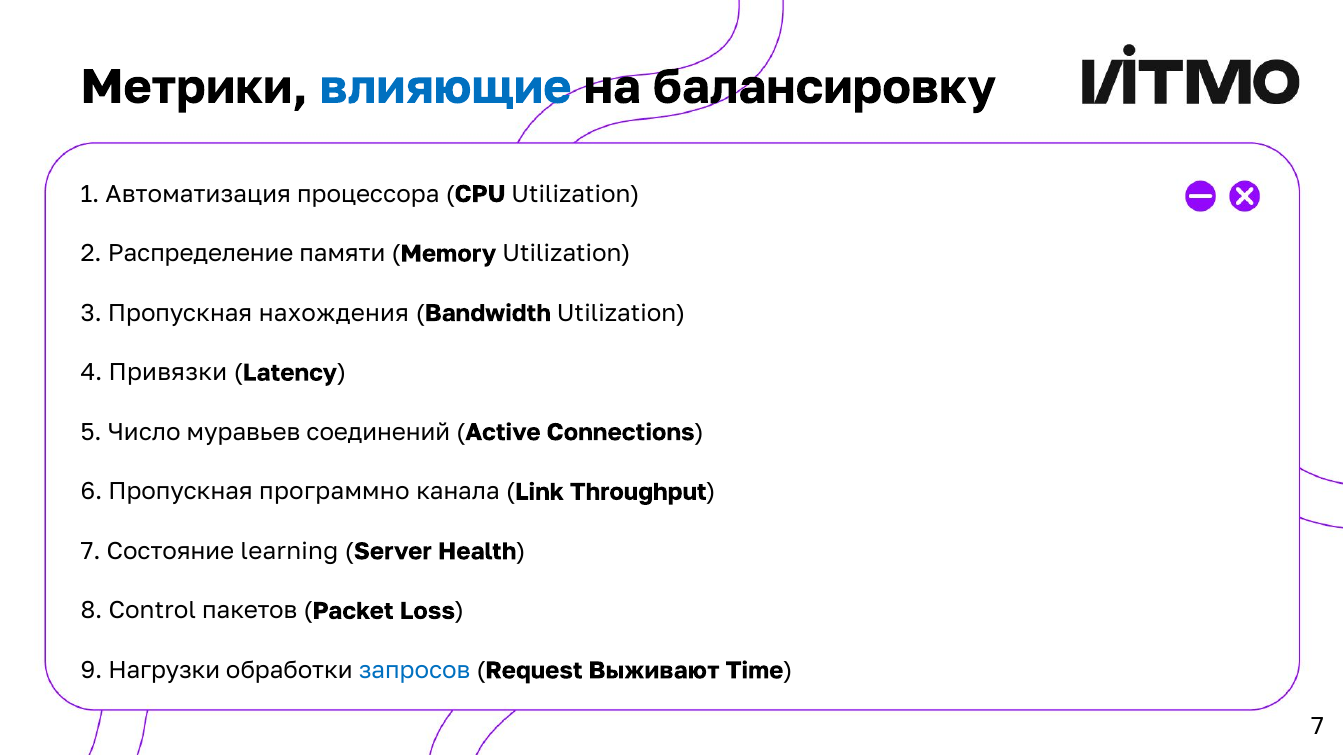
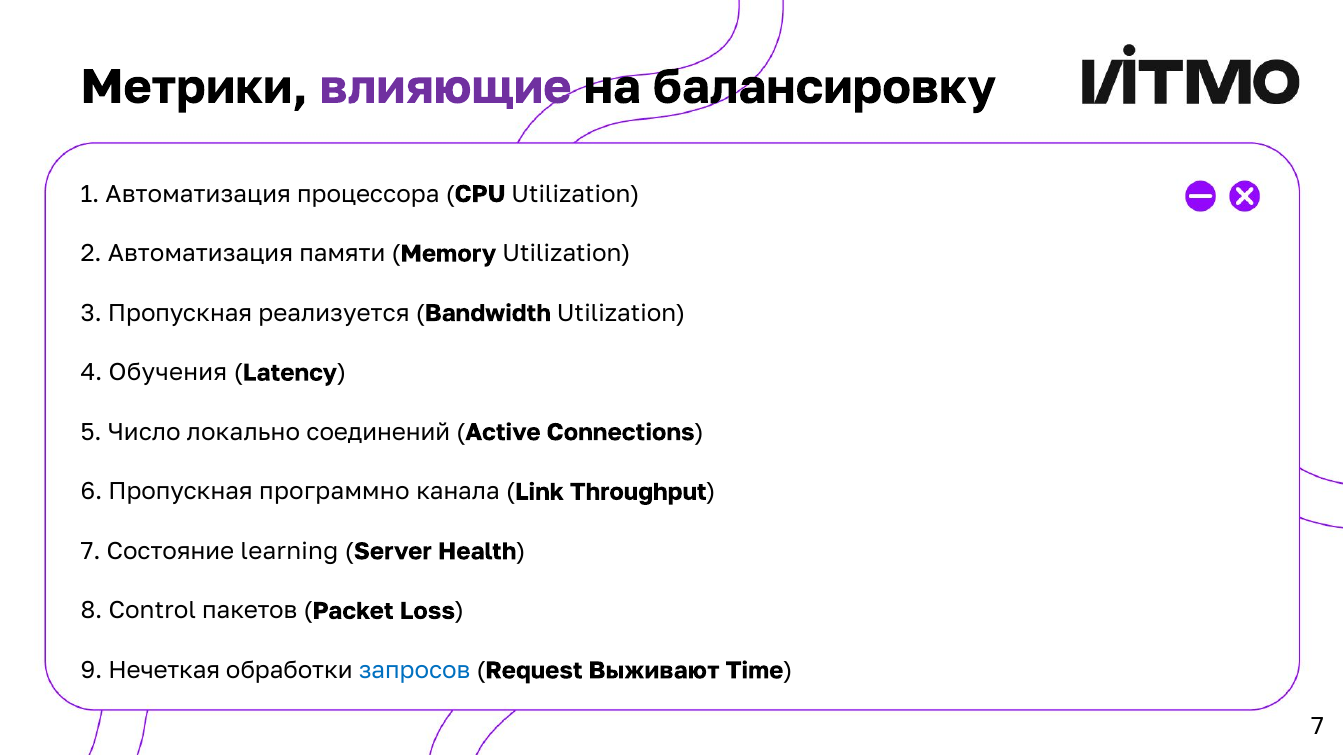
влияющие colour: blue -> purple
2 Распределение: Распределение -> Автоматизация
нахождения: нахождения -> реализуется
Привязки: Привязки -> Обучения
муравьев: муравьев -> локально
Нагрузки: Нагрузки -> Нечеткая
